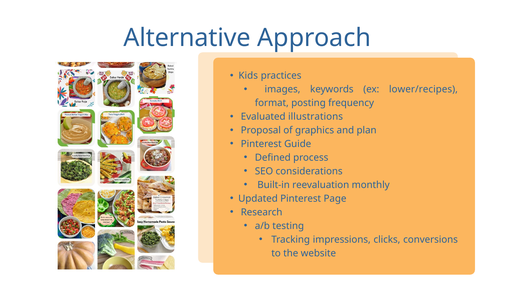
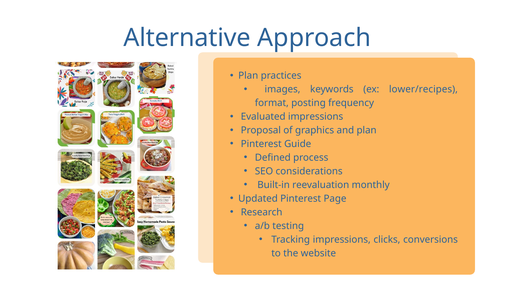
Kids at (248, 76): Kids -> Plan
Evaluated illustrations: illustrations -> impressions
